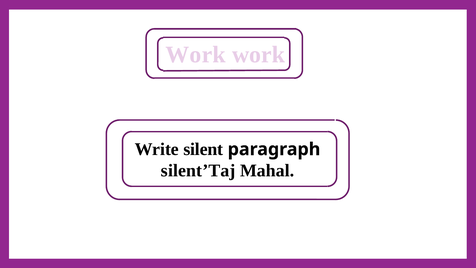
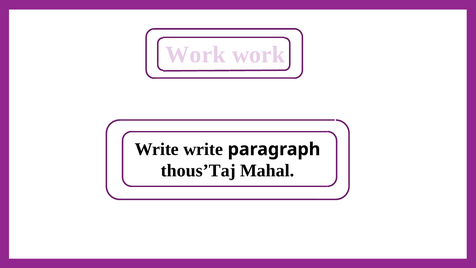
Write silent: silent -> write
silent’Taj: silent’Taj -> thous’Taj
